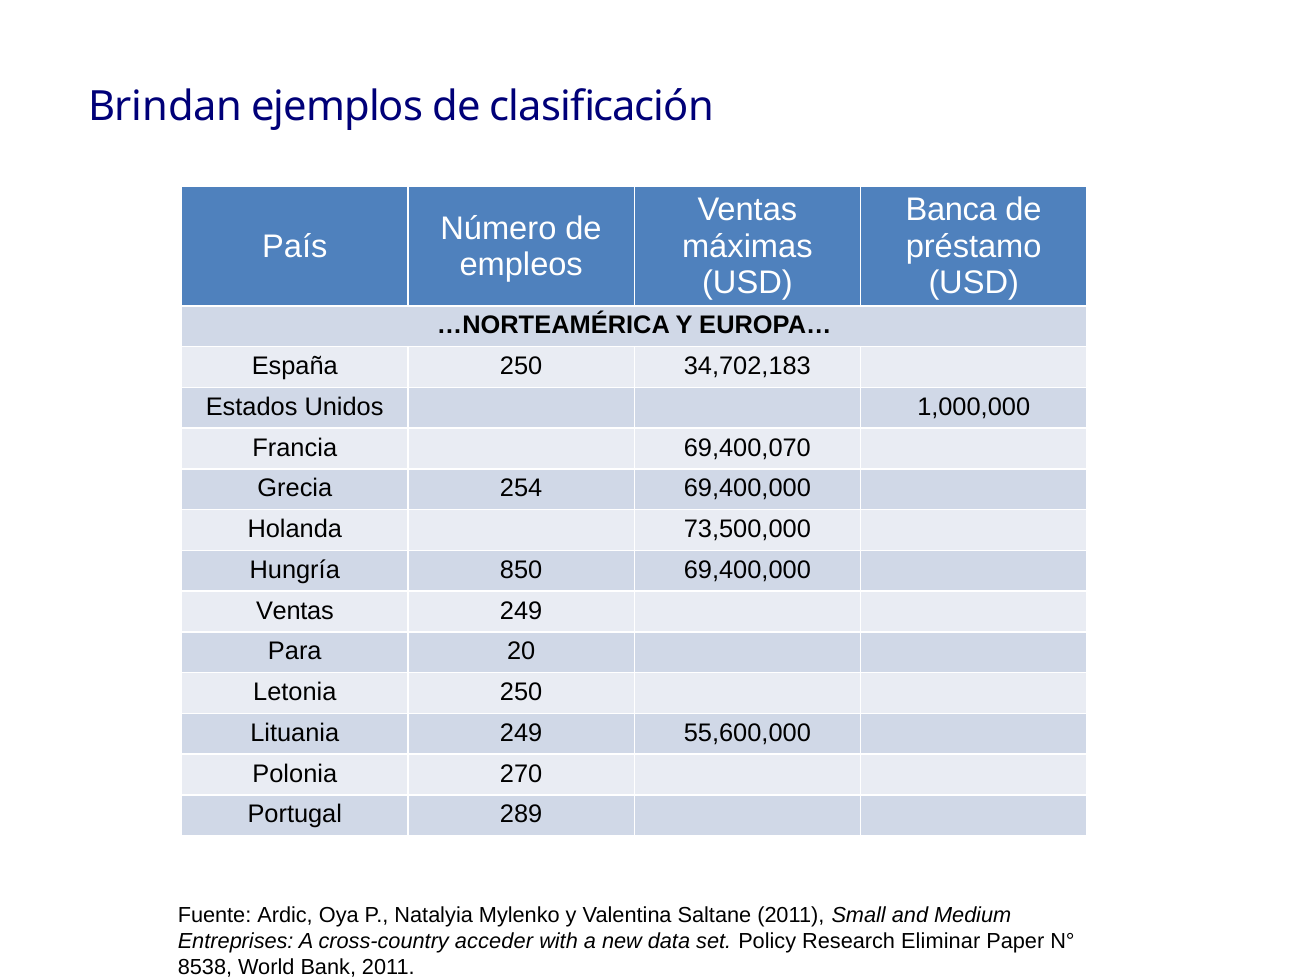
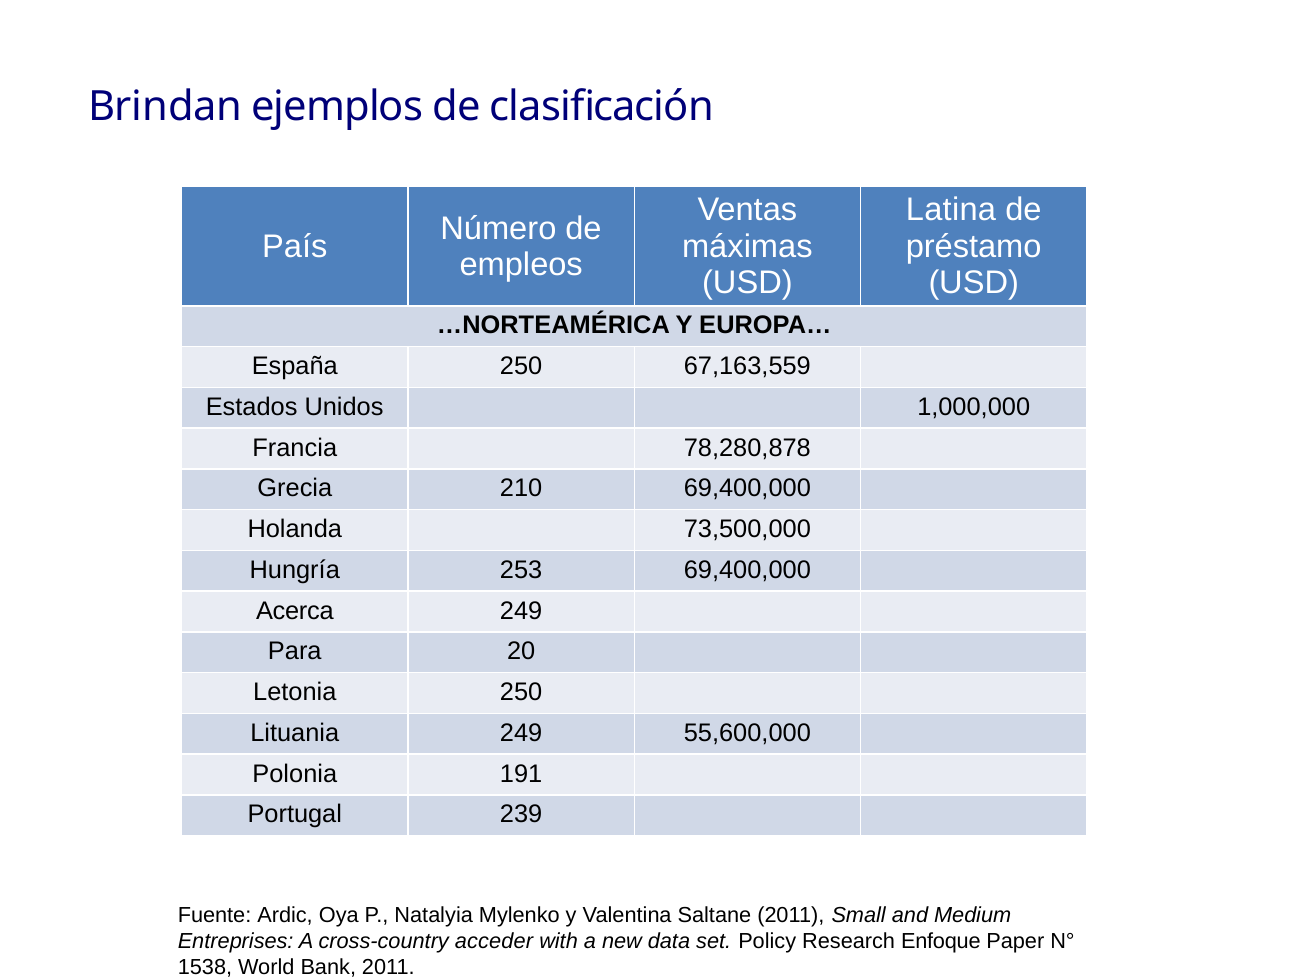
Banca: Banca -> Latina
34,702,183: 34,702,183 -> 67,163,559
69,400,070: 69,400,070 -> 78,280,878
254: 254 -> 210
850: 850 -> 253
Ventas at (295, 611): Ventas -> Acerca
270: 270 -> 191
289: 289 -> 239
Eliminar: Eliminar -> Enfoque
8538: 8538 -> 1538
